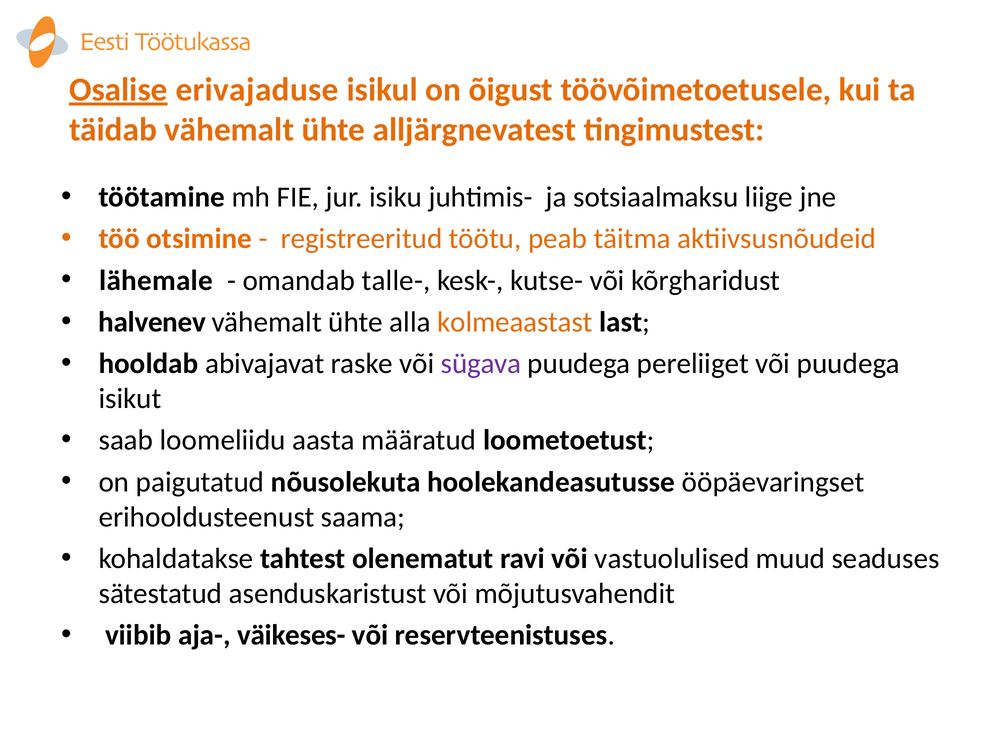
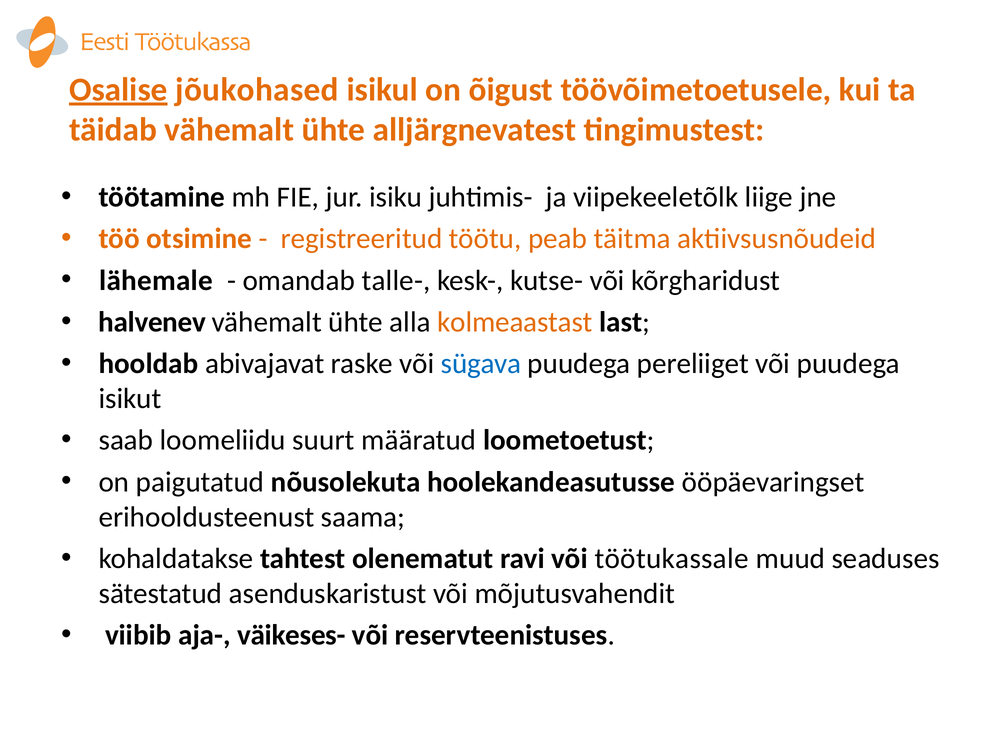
erivajaduse: erivajaduse -> jõukohased
sotsiaalmaksu: sotsiaalmaksu -> viipekeeletõlk
sügava colour: purple -> blue
aasta: aasta -> suurt
vastuolulised: vastuolulised -> töötukassale
